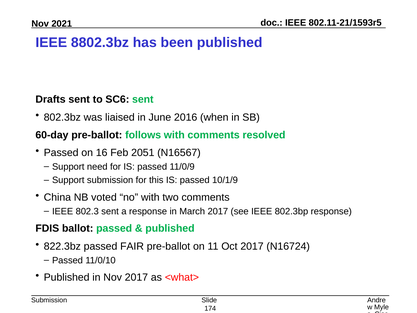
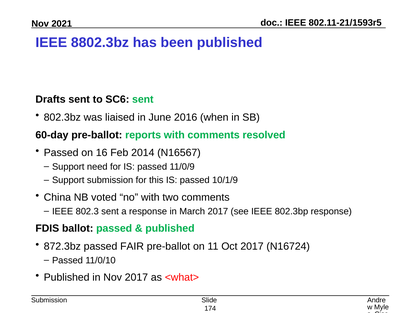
follows: follows -> reports
2051: 2051 -> 2014
822.3bz: 822.3bz -> 872.3bz
